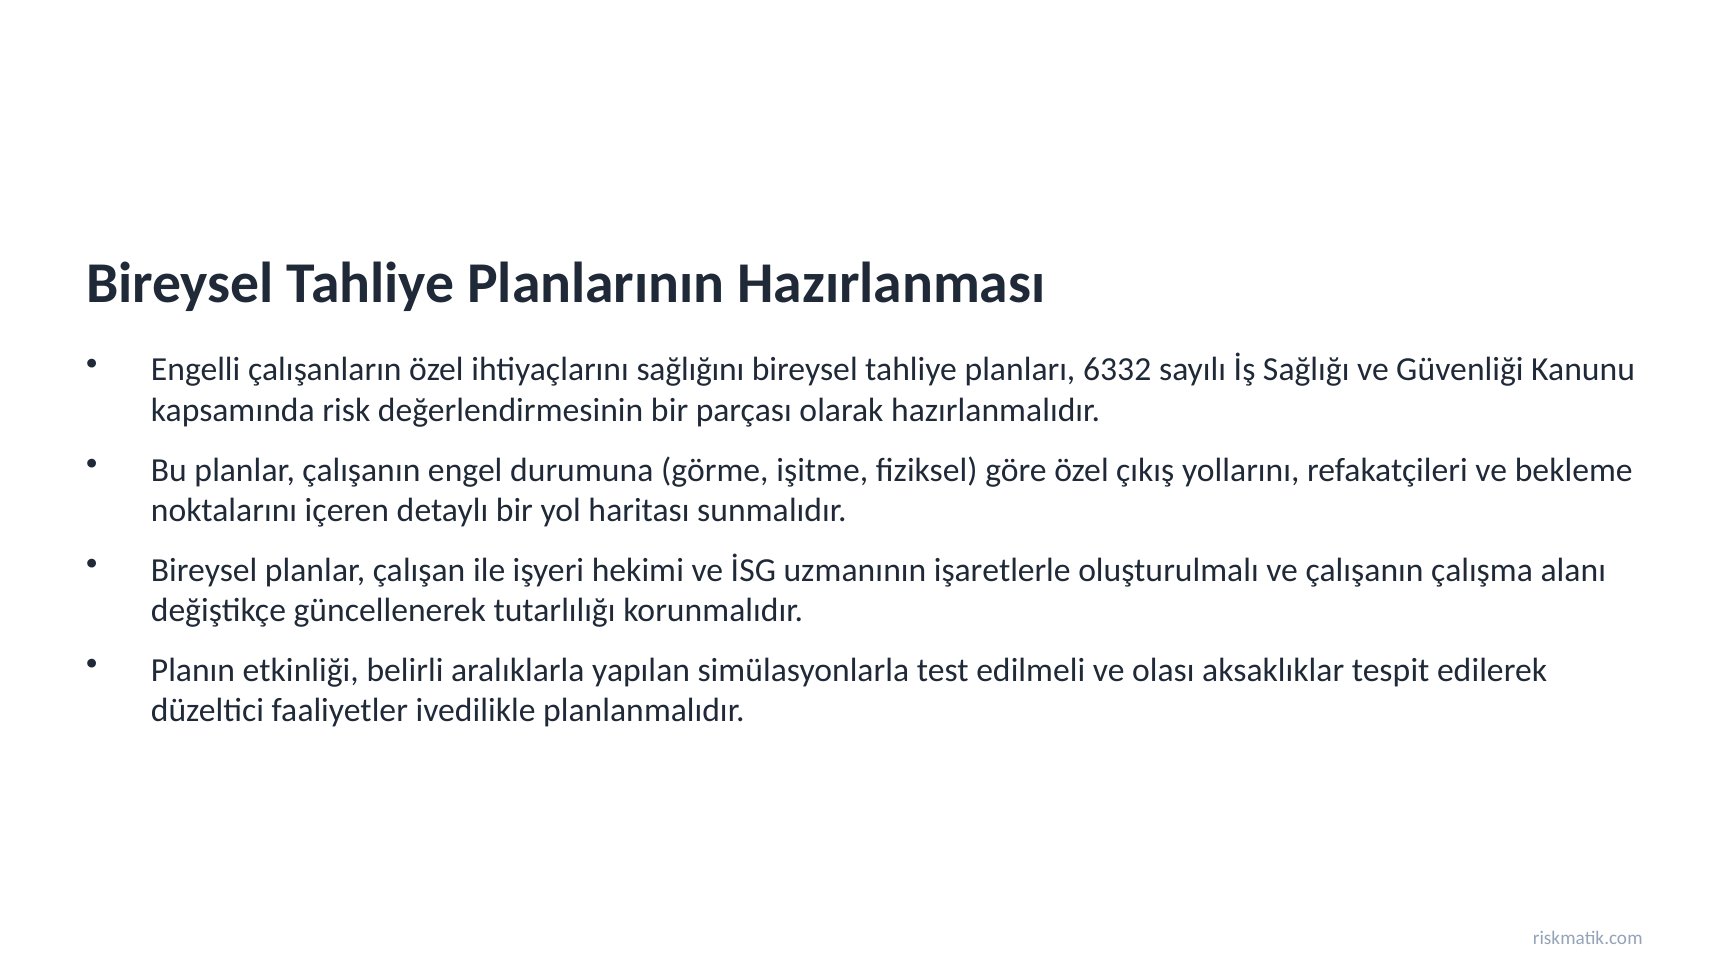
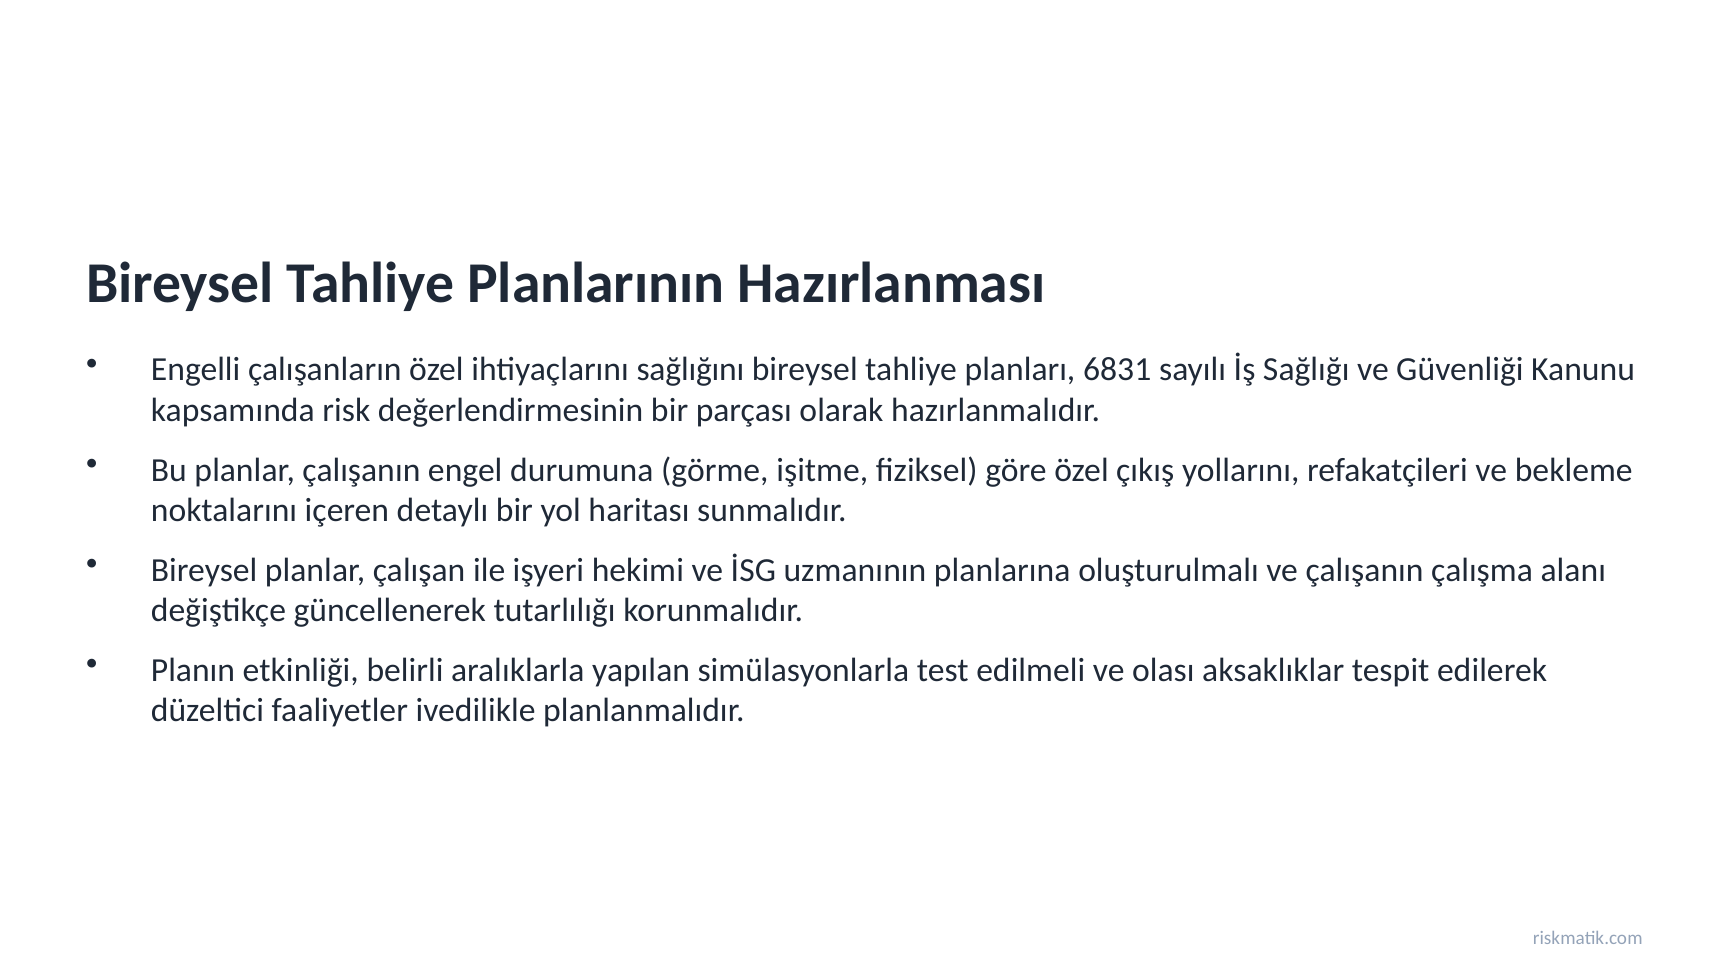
6332: 6332 -> 6831
işaretlerle: işaretlerle -> planlarına
